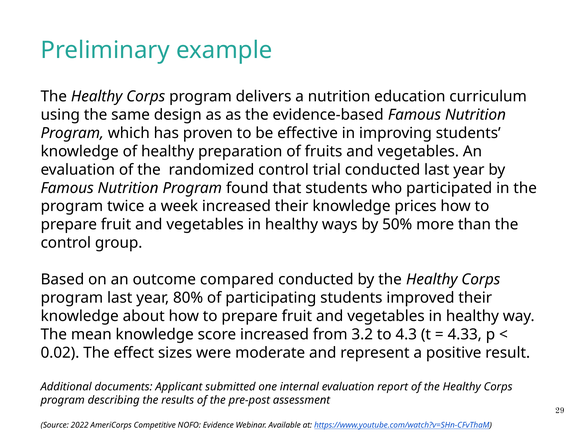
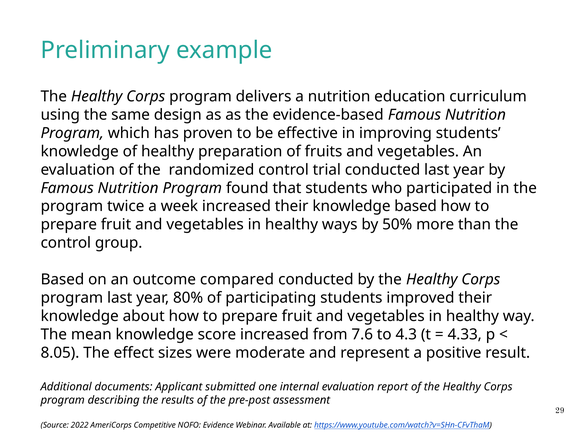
knowledge prices: prices -> based
3.2: 3.2 -> 7.6
0.02: 0.02 -> 8.05
